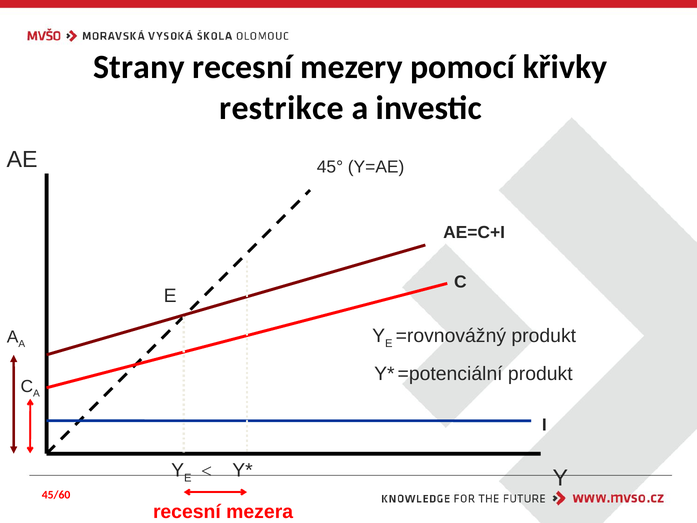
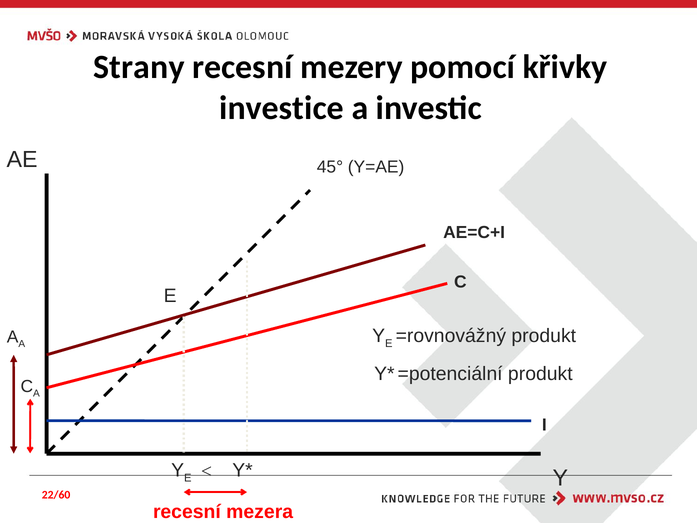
restrikce: restrikce -> investice
45/60: 45/60 -> 22/60
